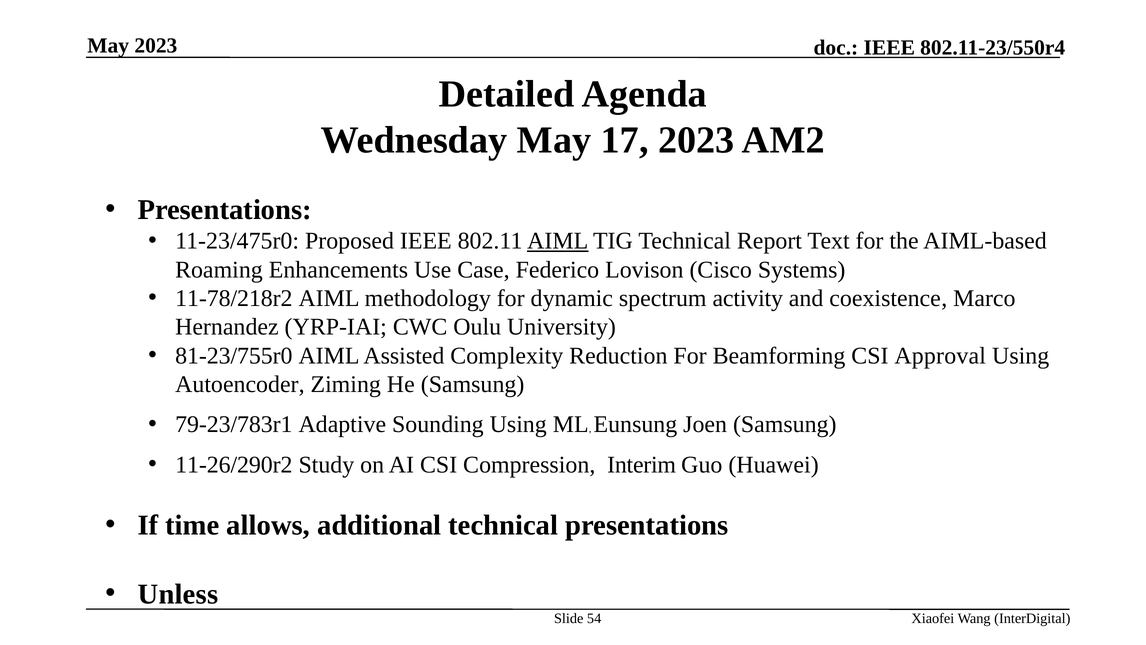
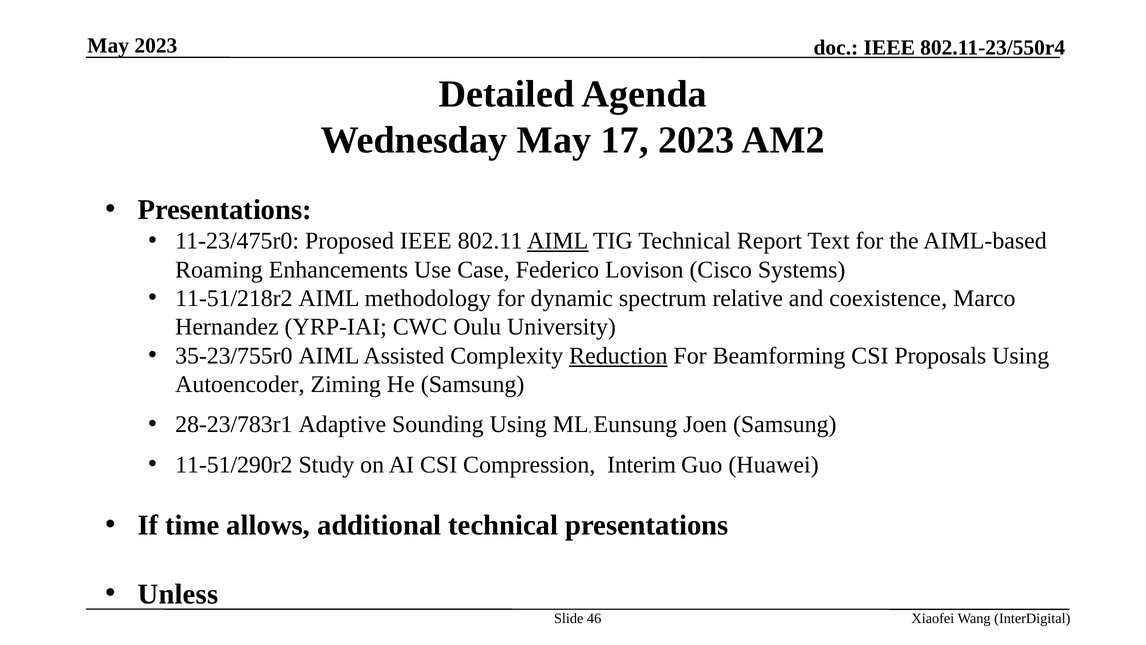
11-78/218r2: 11-78/218r2 -> 11-51/218r2
activity: activity -> relative
81-23/755r0: 81-23/755r0 -> 35-23/755r0
Reduction underline: none -> present
Approval: Approval -> Proposals
79-23/783r1: 79-23/783r1 -> 28-23/783r1
11-26/290r2: 11-26/290r2 -> 11-51/290r2
54: 54 -> 46
